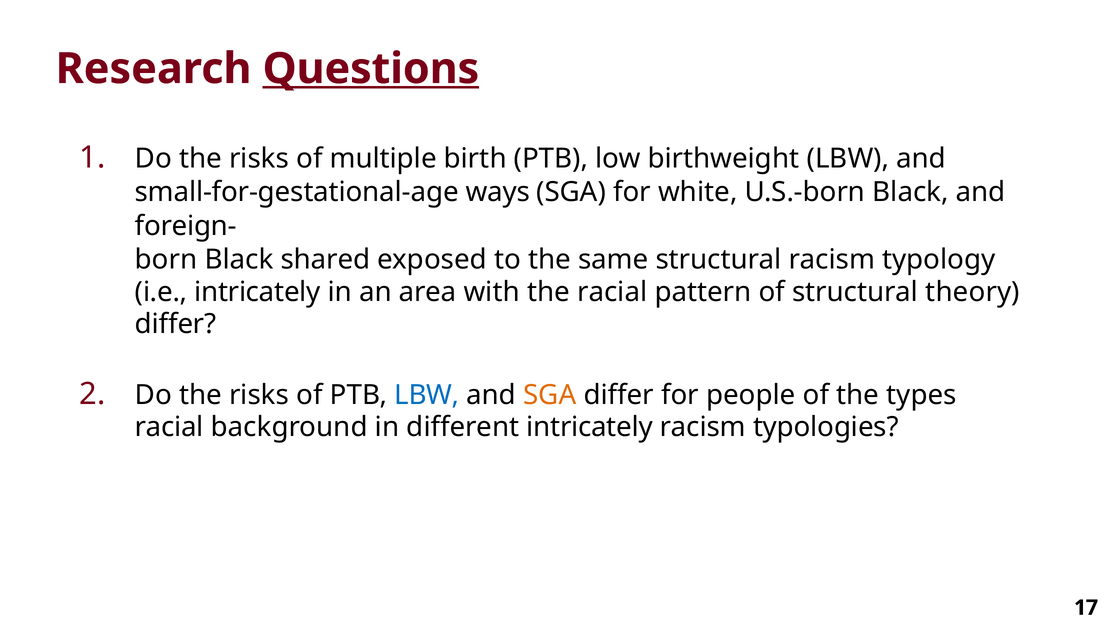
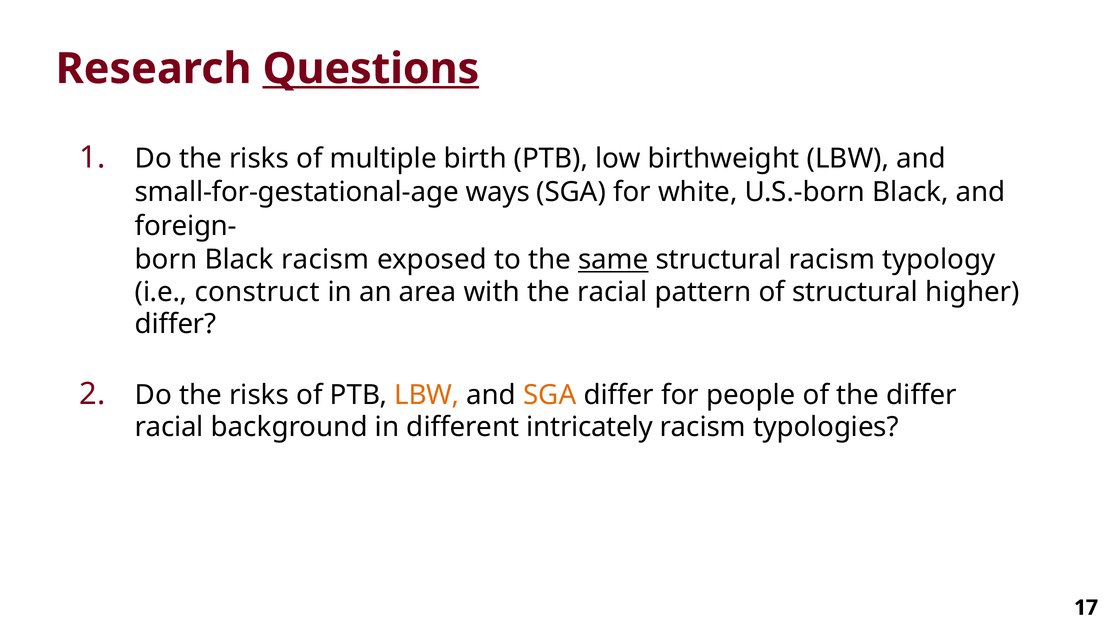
Black shared: shared -> racism
same underline: none -> present
i.e intricately: intricately -> construct
theory: theory -> higher
LBW at (427, 395) colour: blue -> orange
the types: types -> differ
